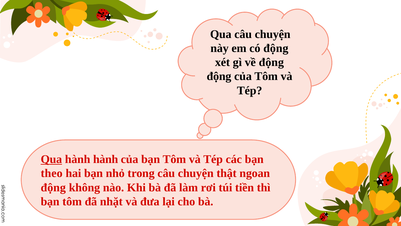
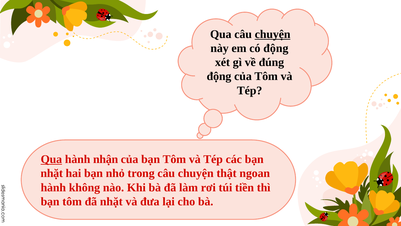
chuyện at (273, 34) underline: none -> present
về động: động -> đúng
hành hành: hành -> nhận
theo at (52, 173): theo -> nhặt
động at (53, 187): động -> hành
